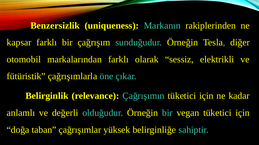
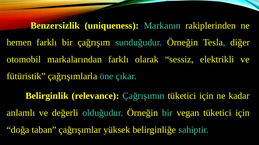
kapsar: kapsar -> hemen
